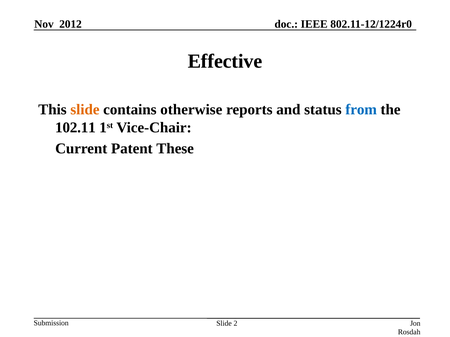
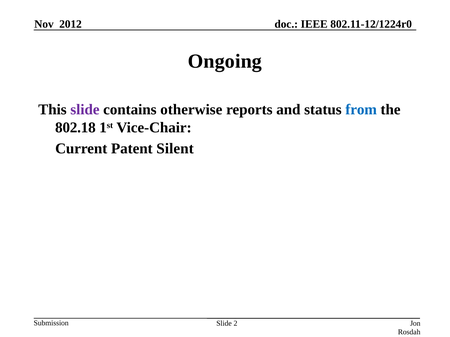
Effective: Effective -> Ongoing
slide at (85, 110) colour: orange -> purple
102.11: 102.11 -> 802.18
These: These -> Silent
